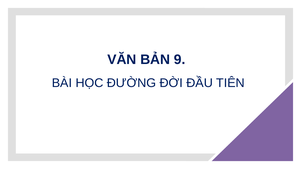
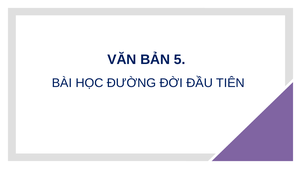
9: 9 -> 5
